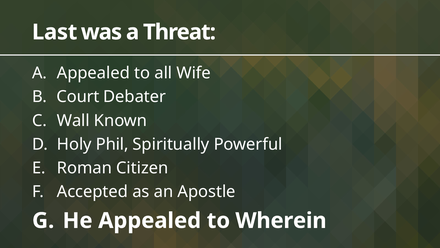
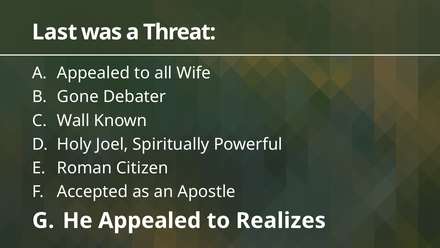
Court: Court -> Gone
Phil: Phil -> Joel
Wherein: Wherein -> Realizes
